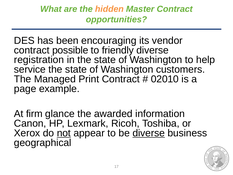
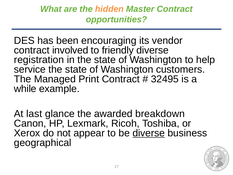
possible: possible -> involved
02010: 02010 -> 32495
page: page -> while
firm: firm -> last
information: information -> breakdown
not underline: present -> none
